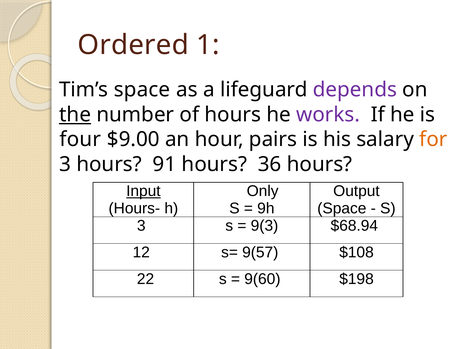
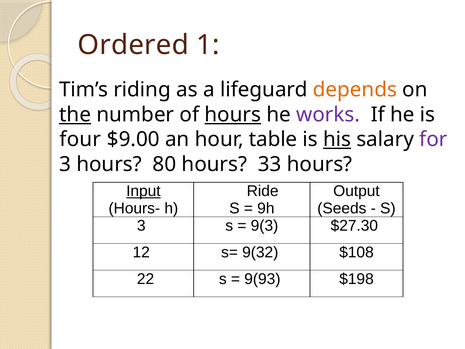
Tim’s space: space -> riding
depends colour: purple -> orange
hours at (233, 115) underline: none -> present
pairs: pairs -> table
his underline: none -> present
for colour: orange -> purple
91: 91 -> 80
36: 36 -> 33
Only: Only -> Ride
Space at (342, 208): Space -> Seeds
$68.94: $68.94 -> $27.30
9(57: 9(57 -> 9(32
9(60: 9(60 -> 9(93
